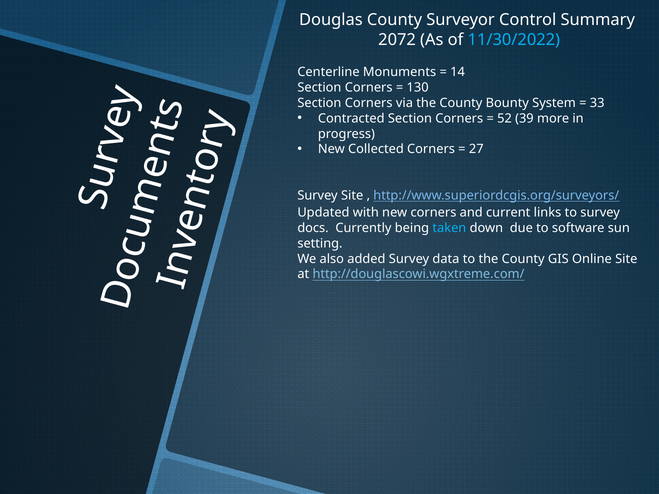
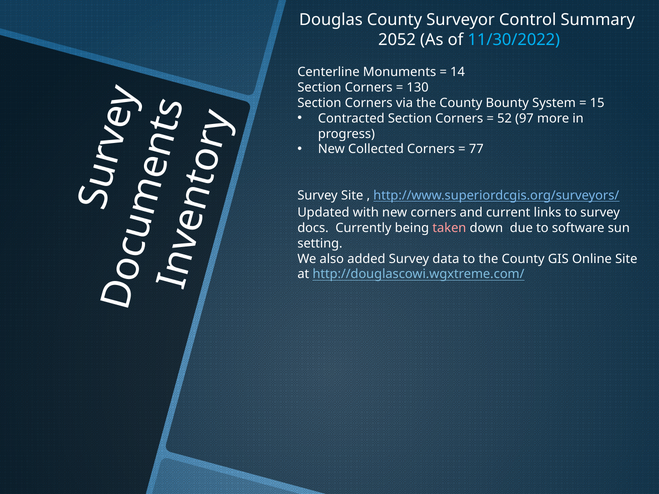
2072: 2072 -> 2052
33: 33 -> 15
39: 39 -> 97
27: 27 -> 77
taken colour: light blue -> pink
